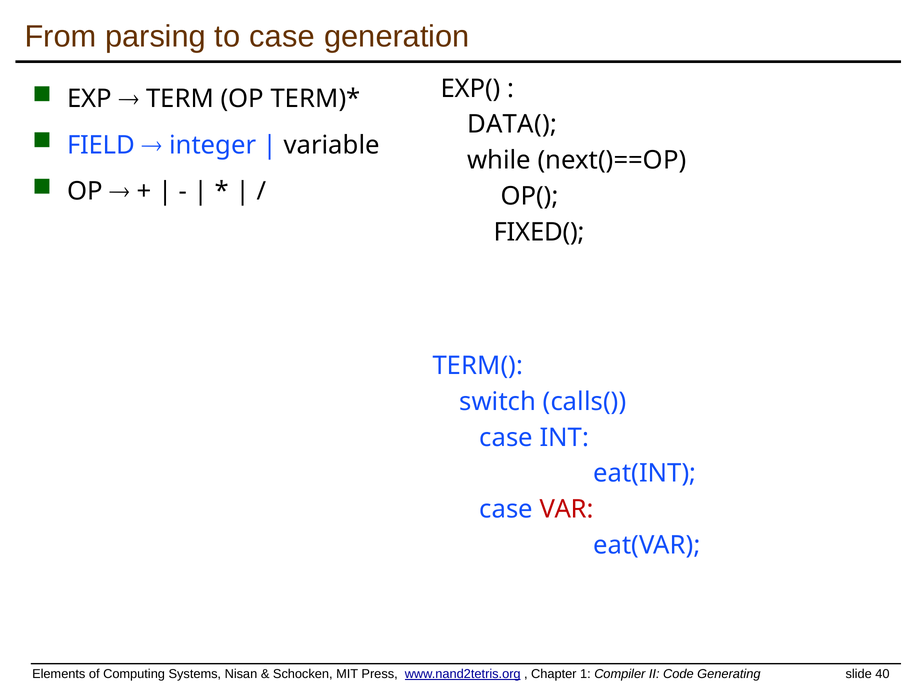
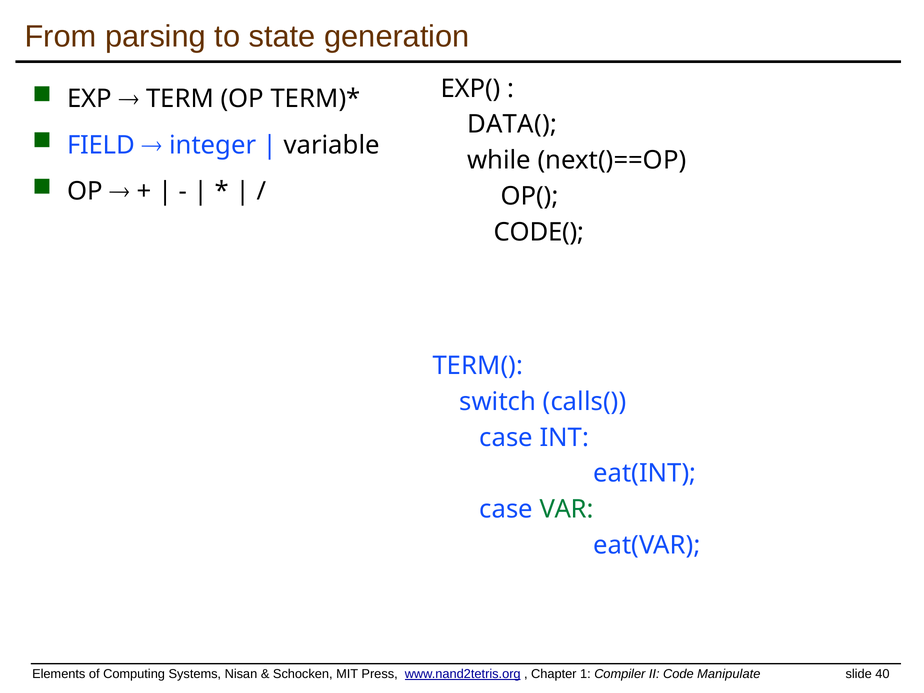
to case: case -> state
FIXED(: FIXED( -> CODE(
VAR colour: red -> green
Generating: Generating -> Manipulate
